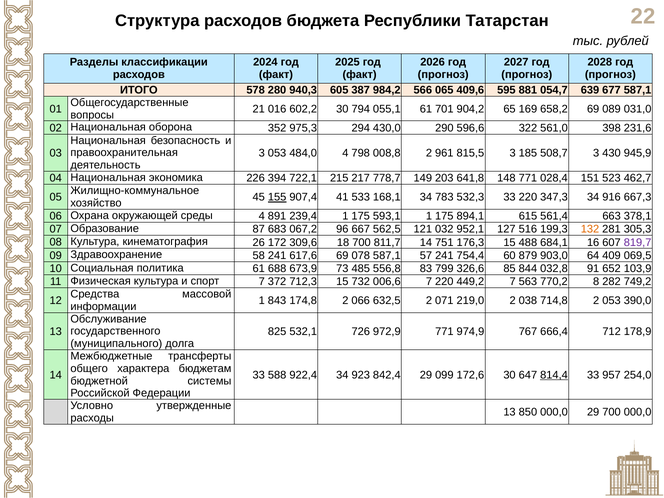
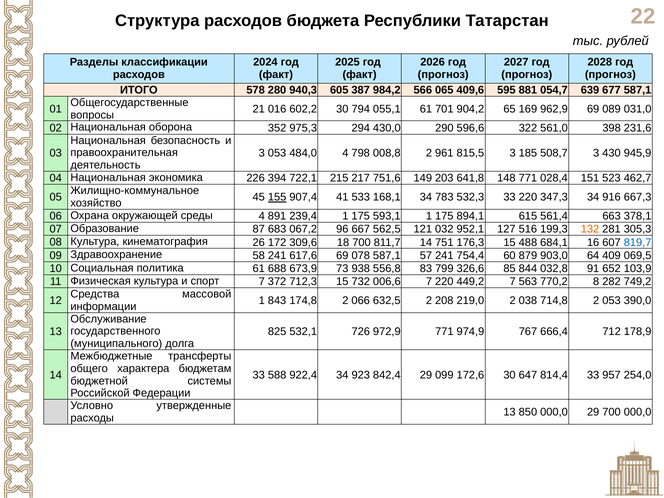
658,2: 658,2 -> 962,9
778,7: 778,7 -> 751,6
819,7 colour: purple -> blue
485: 485 -> 938
071: 071 -> 208
814,4 underline: present -> none
